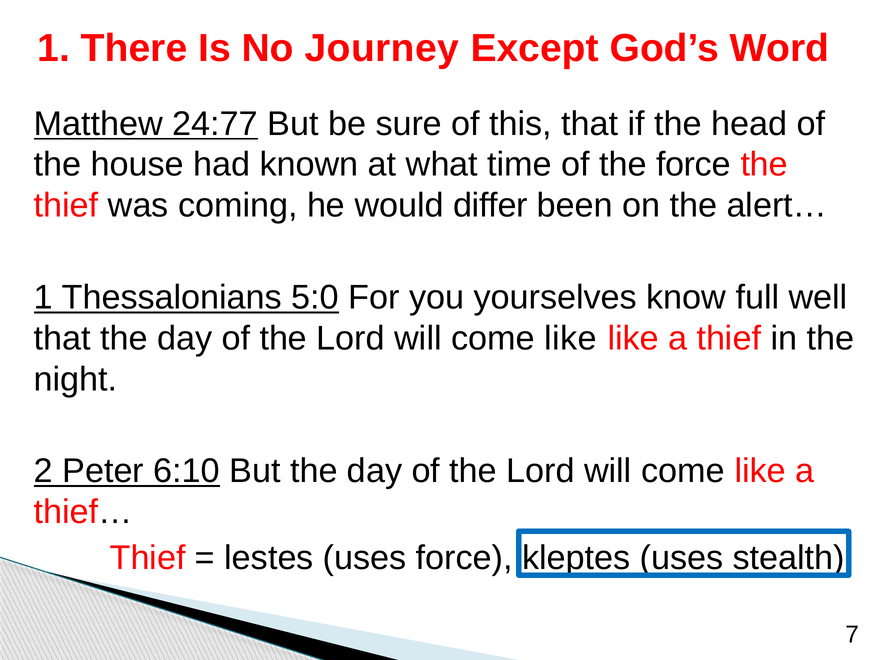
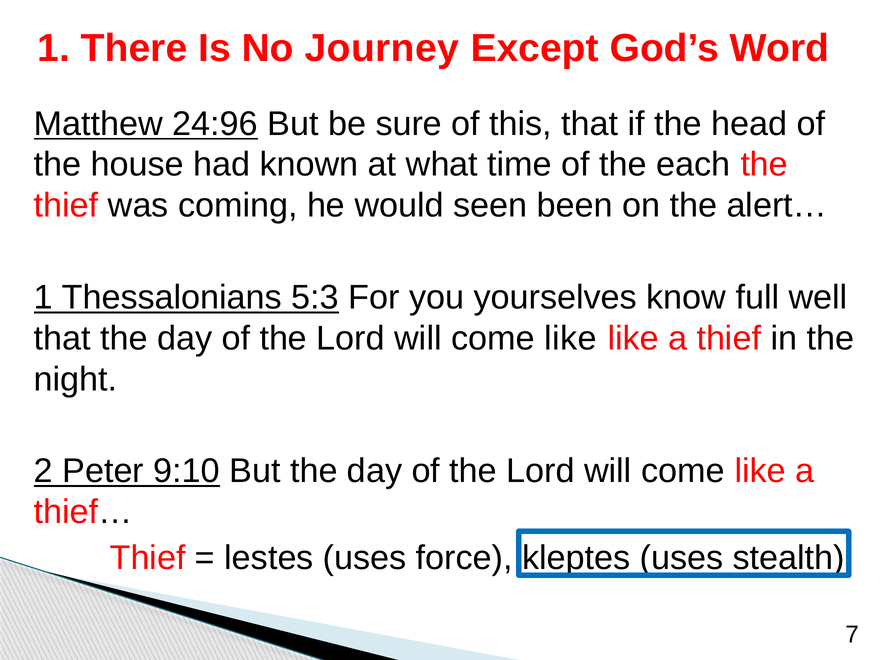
24:77: 24:77 -> 24:96
the force: force -> each
differ: differ -> seen
5:0: 5:0 -> 5:3
6:10: 6:10 -> 9:10
